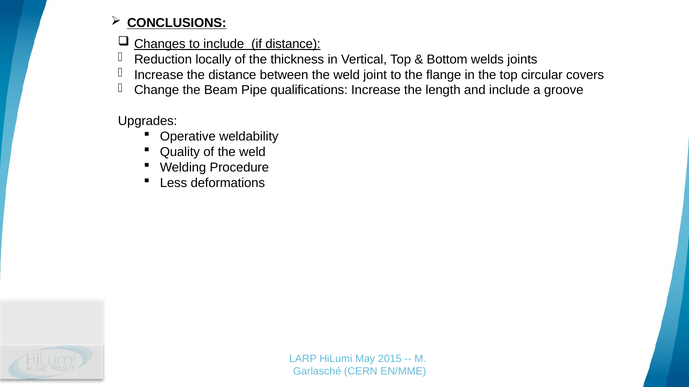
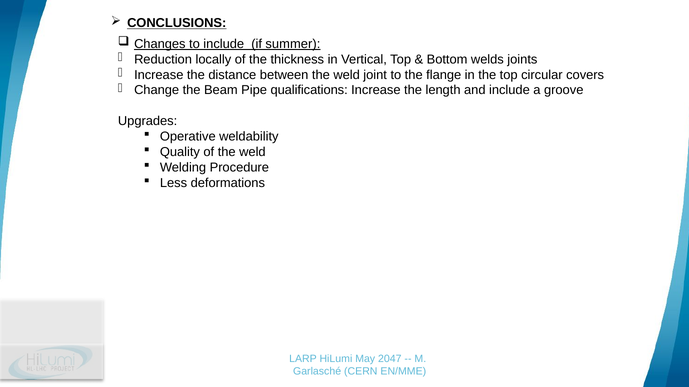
if distance: distance -> summer
2015: 2015 -> 2047
